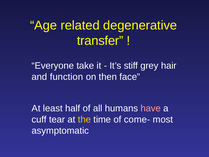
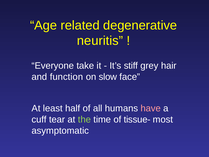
transfer: transfer -> neuritis
then: then -> slow
the colour: yellow -> light green
come-: come- -> tissue-
